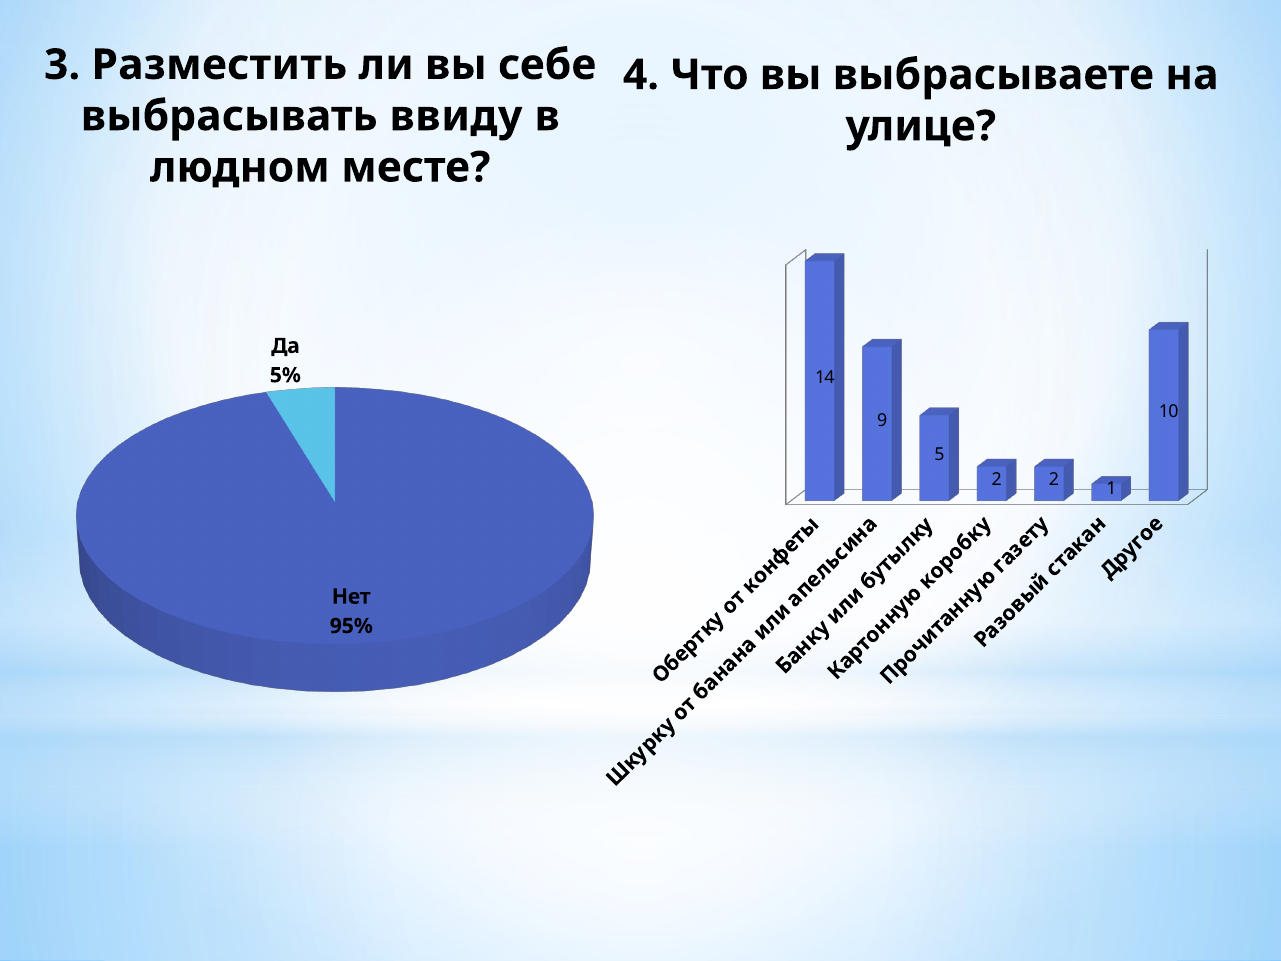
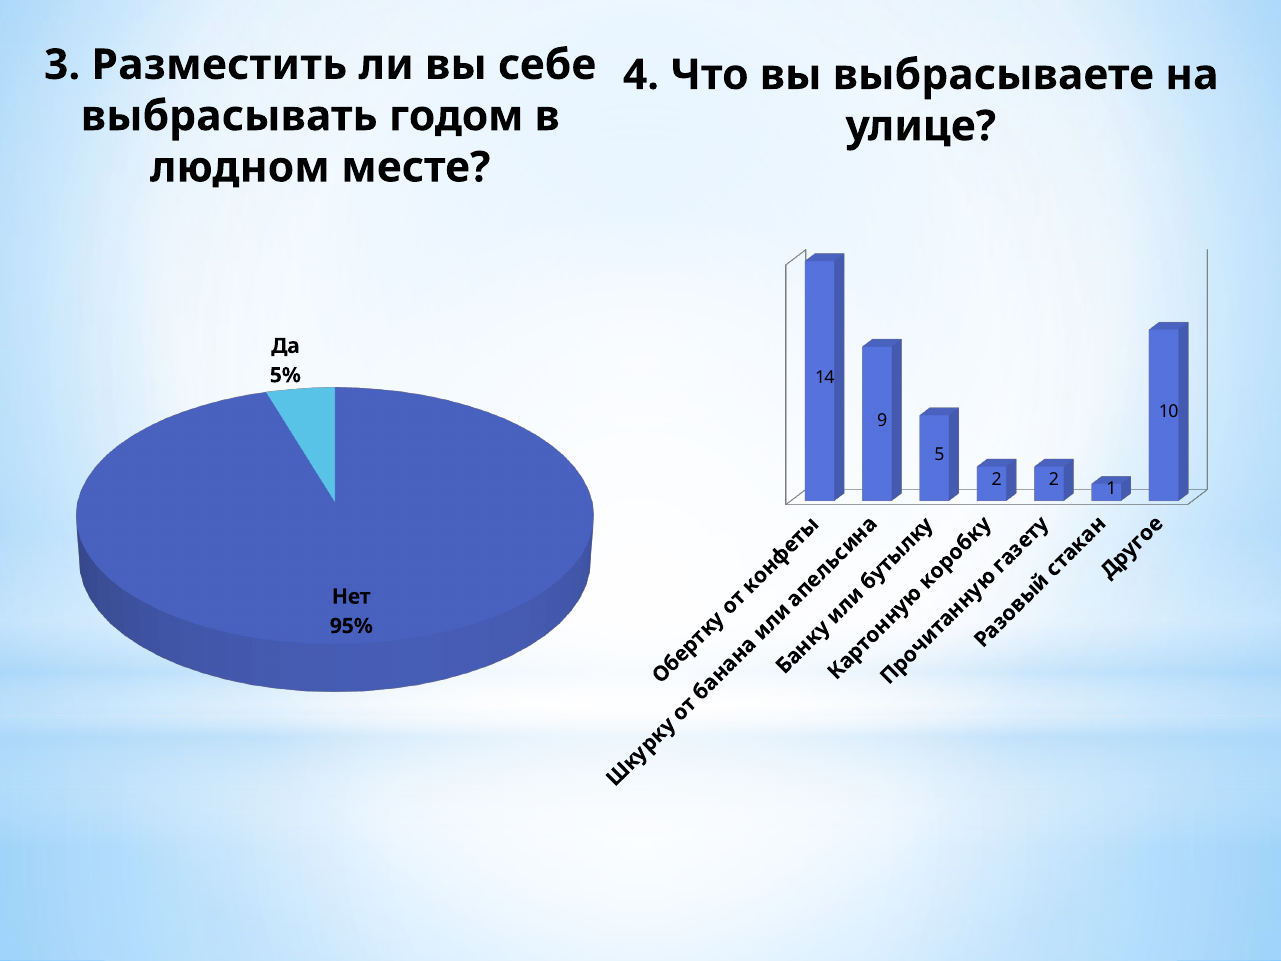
ввиду: ввиду -> годом
